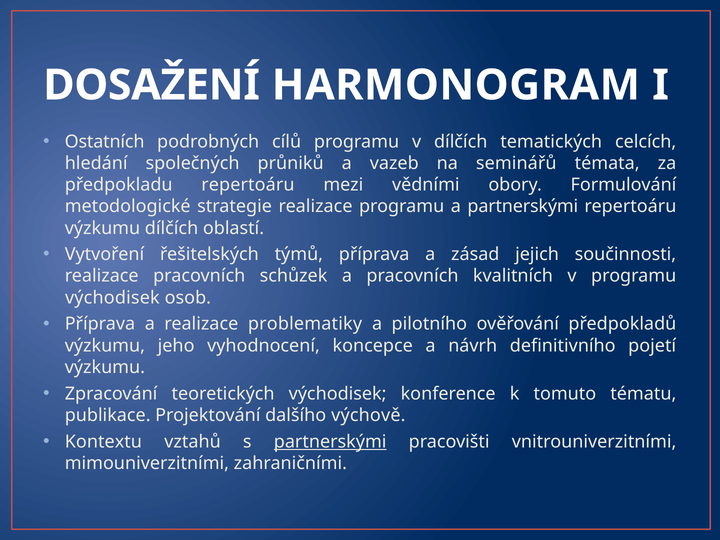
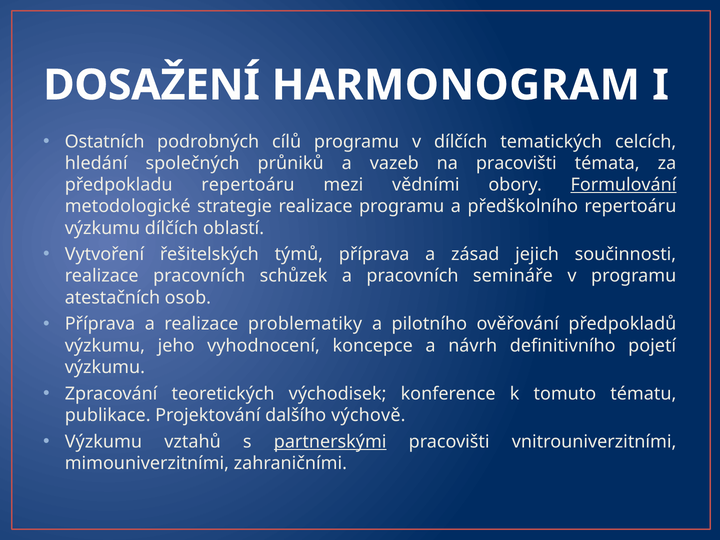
na seminářů: seminářů -> pracovišti
Formulování underline: none -> present
a partnerskými: partnerskými -> předškolního
kvalitních: kvalitních -> semináře
východisek at (112, 298): východisek -> atestačních
Kontextu at (103, 442): Kontextu -> Výzkumu
